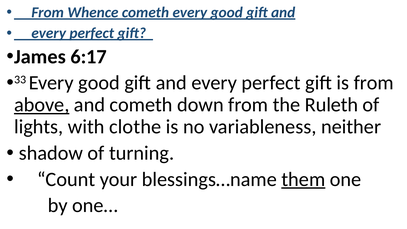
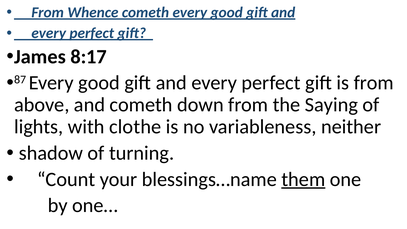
6:17: 6:17 -> 8:17
33: 33 -> 87
above underline: present -> none
Ruleth: Ruleth -> Saying
